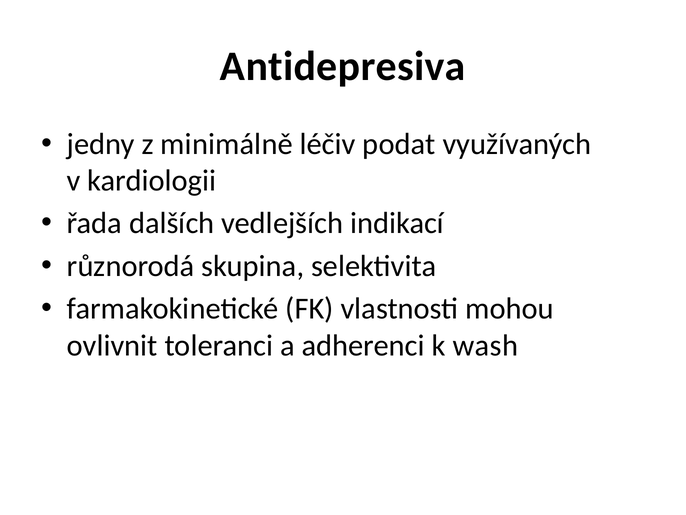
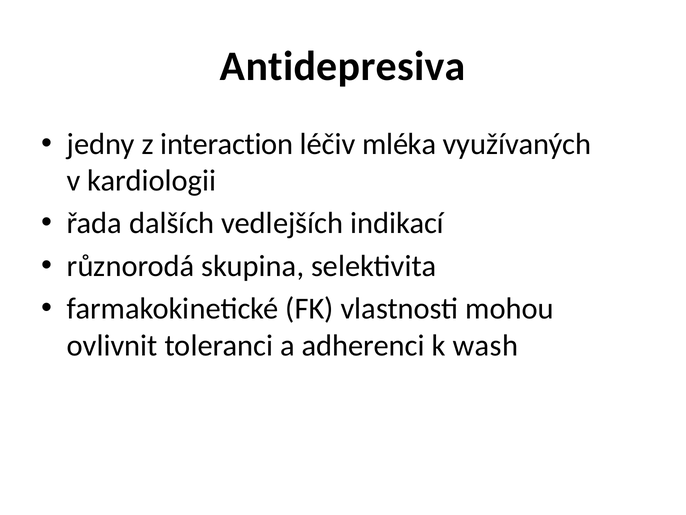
minimálně: minimálně -> interaction
podat: podat -> mléka
